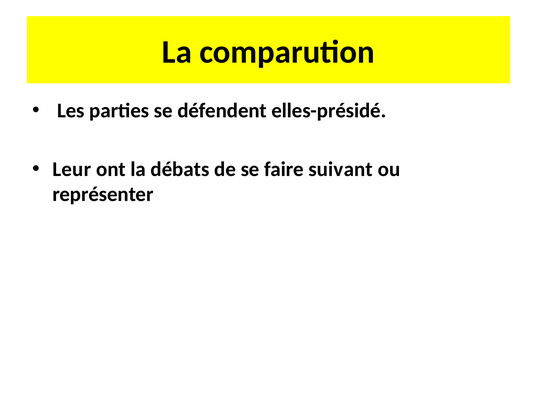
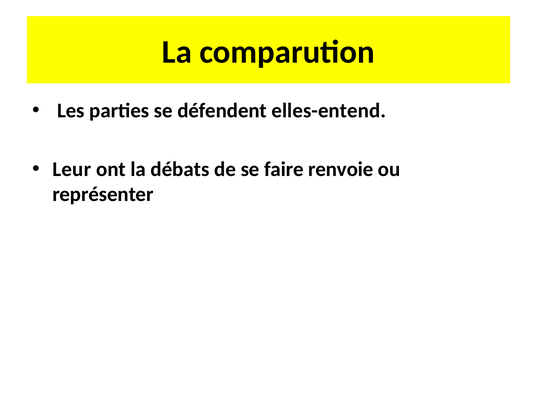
elles-présidé: elles-présidé -> elles-entend
suivant: suivant -> renvoie
